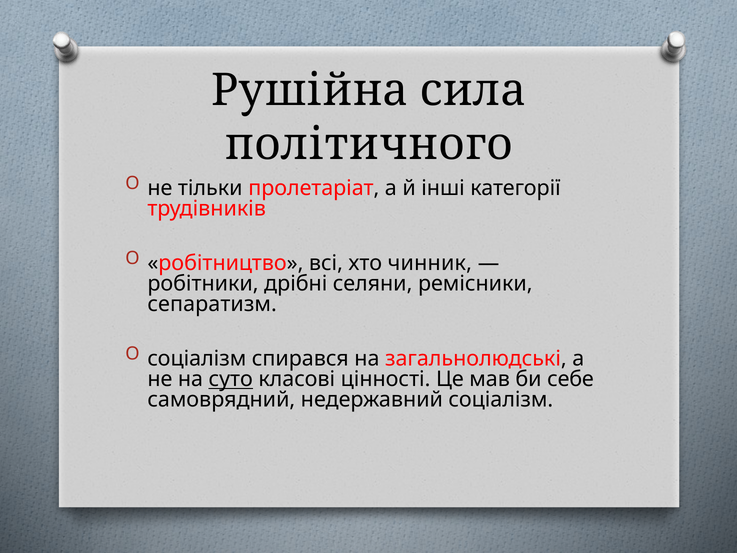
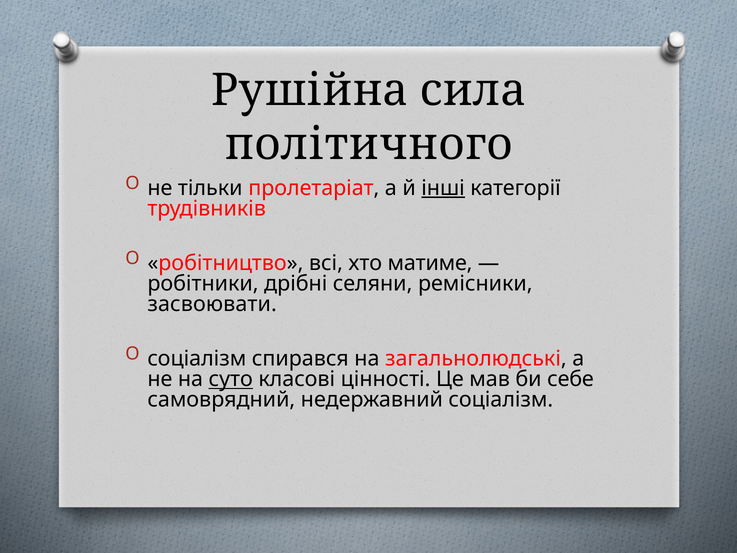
інші underline: none -> present
чинник: чинник -> матиме
сепаратизм: сепаратизм -> засвоювати
